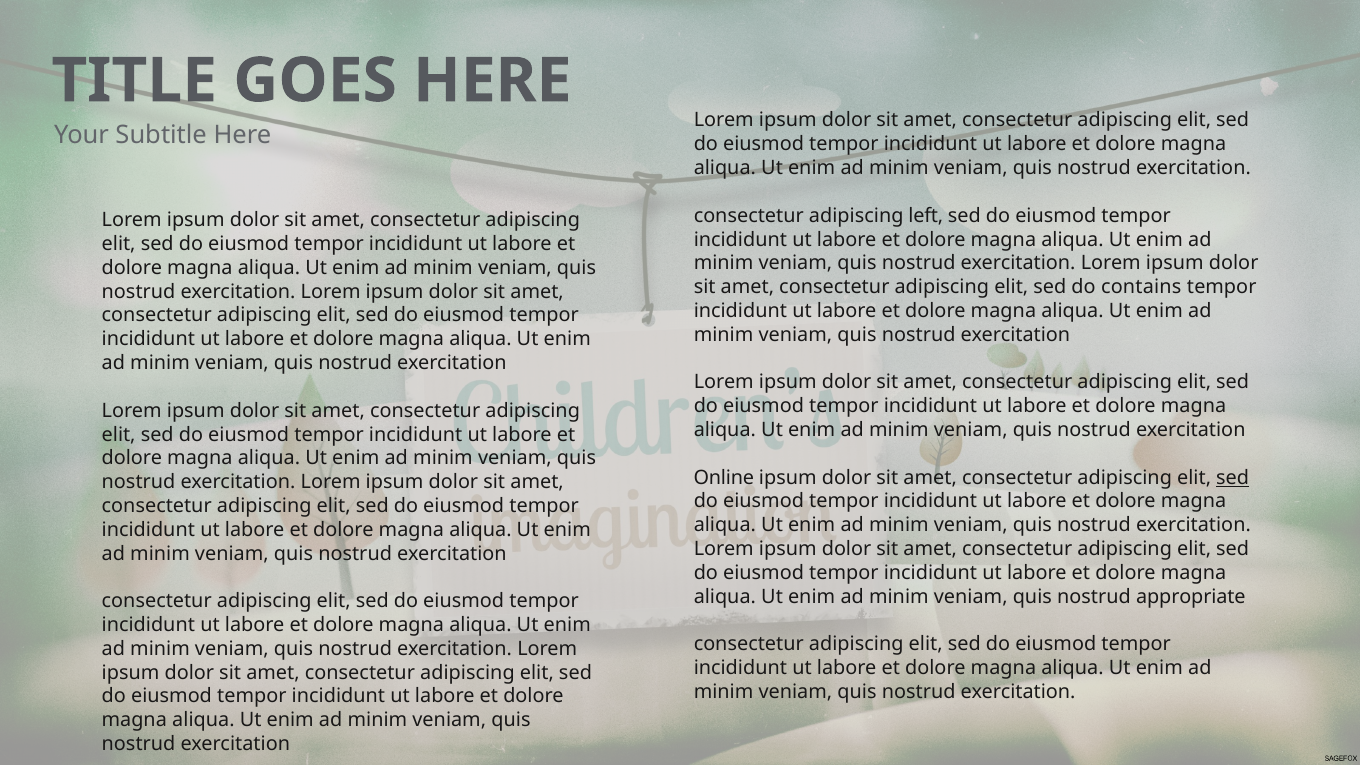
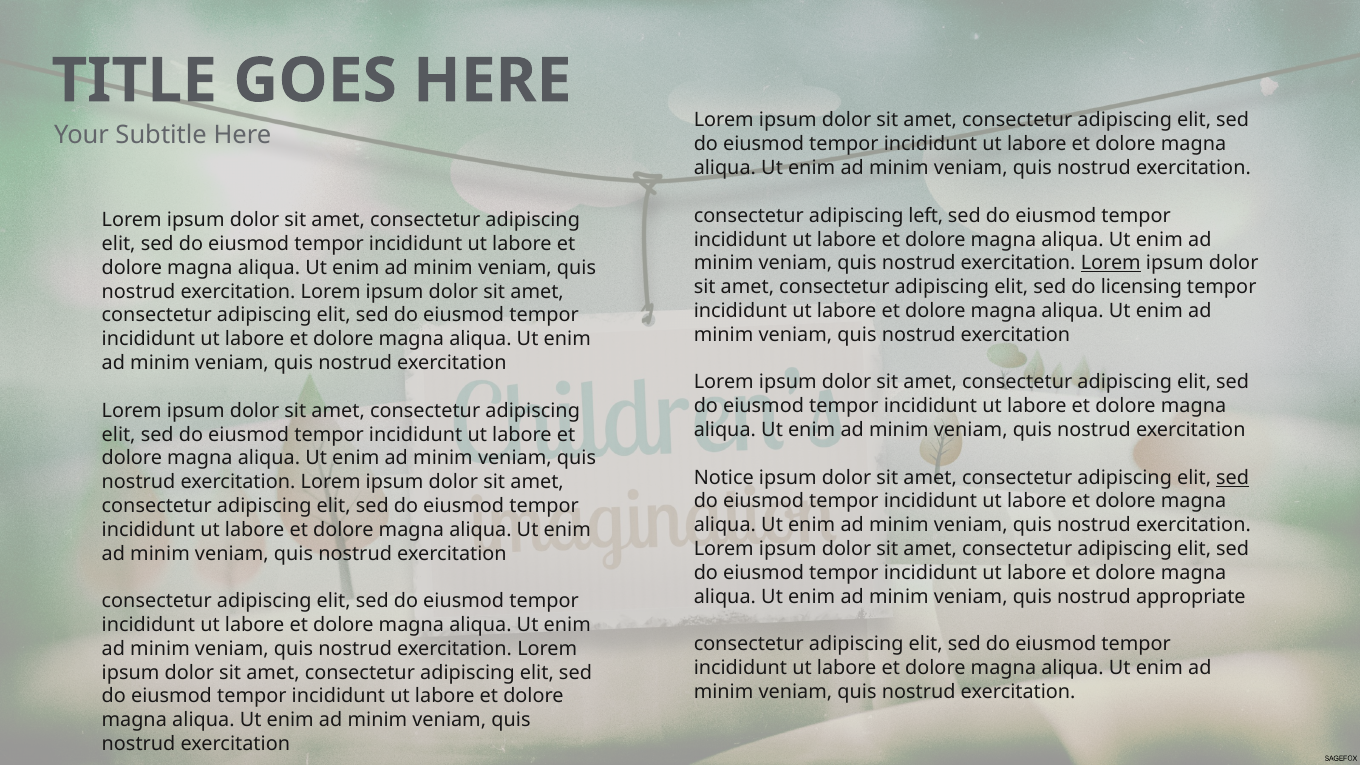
Lorem at (1111, 263) underline: none -> present
contains: contains -> licensing
Online: Online -> Notice
